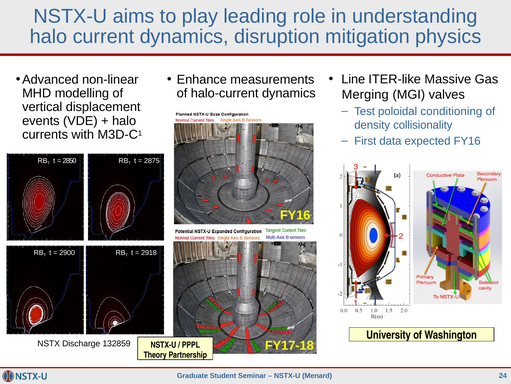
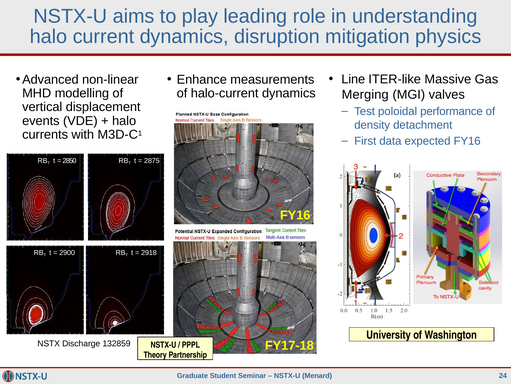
conditioning: conditioning -> performance
collisionality: collisionality -> detachment
